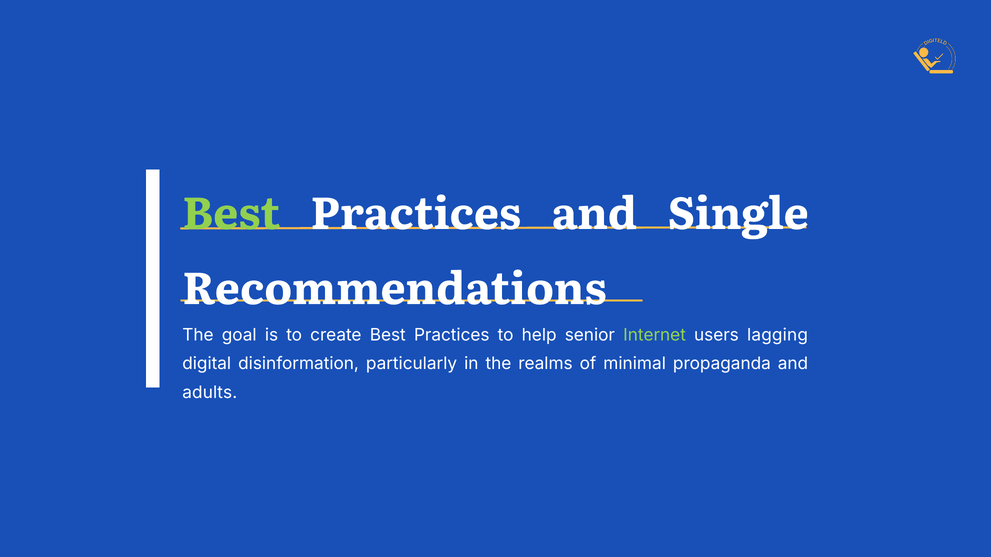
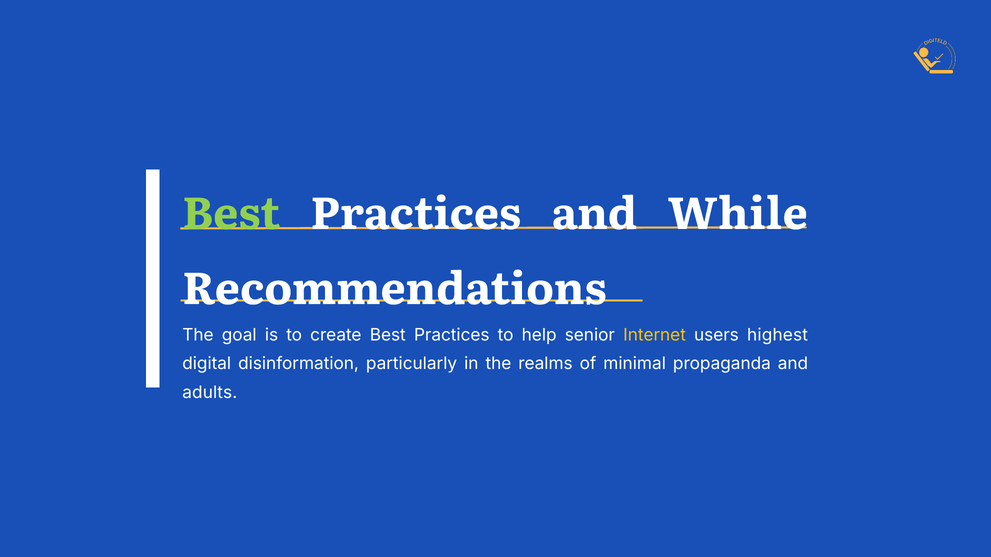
Single: Single -> While
Internet colour: light green -> yellow
lagging: lagging -> highest
